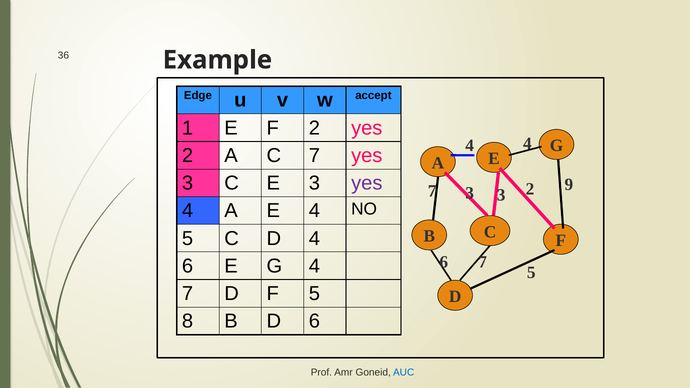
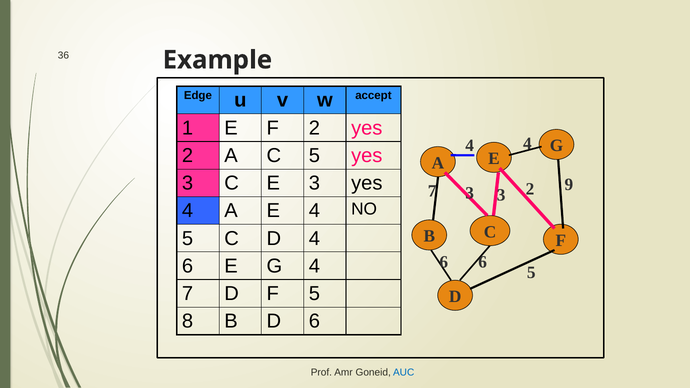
C 7: 7 -> 5
yes at (367, 183) colour: purple -> black
6 7: 7 -> 6
